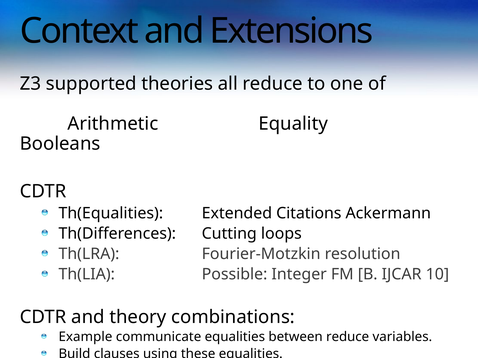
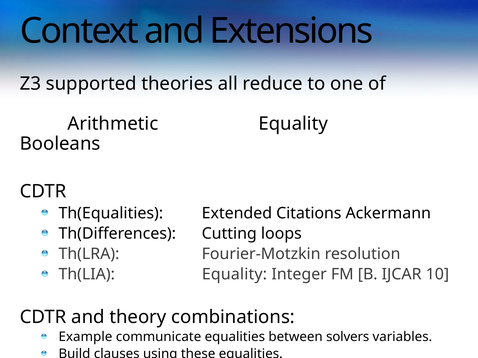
Th(LIA Possible: Possible -> Equality
between reduce: reduce -> solvers
